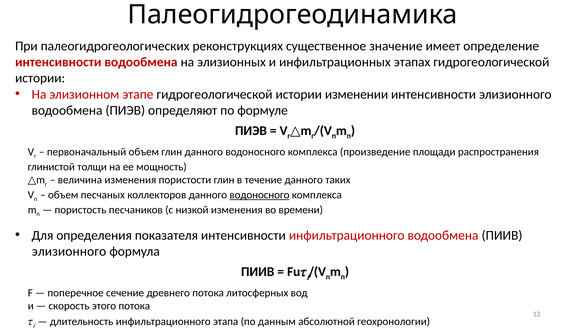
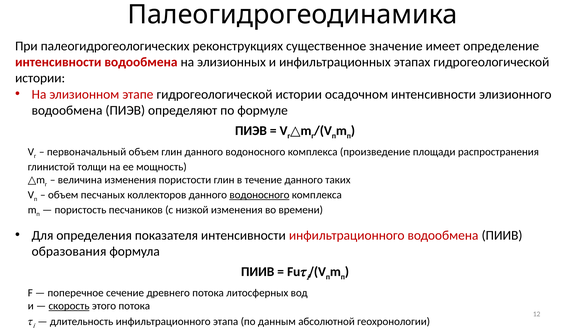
изменении: изменении -> осадочном
элизионного at (69, 251): элизионного -> образования
скорость underline: none -> present
